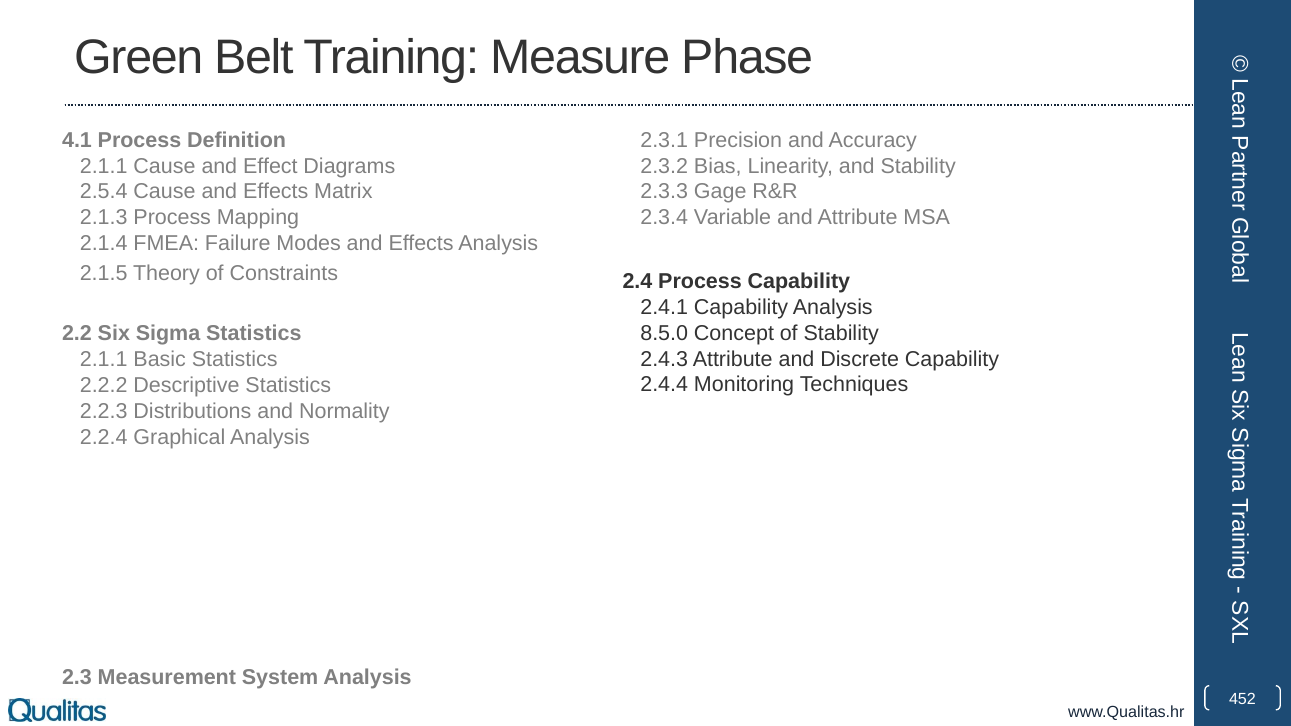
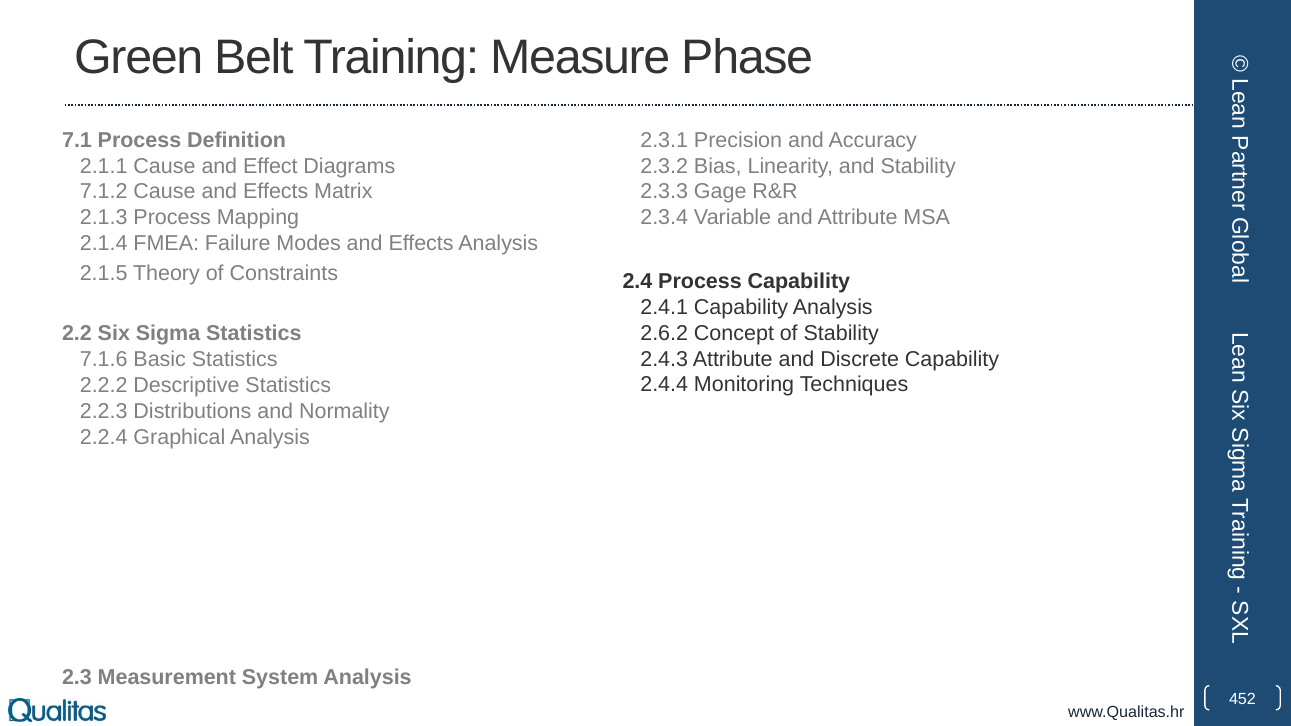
4.1: 4.1 -> 7.1
2.5.4: 2.5.4 -> 7.1.2
8.5.0: 8.5.0 -> 2.6.2
2.1.1 at (104, 360): 2.1.1 -> 7.1.6
